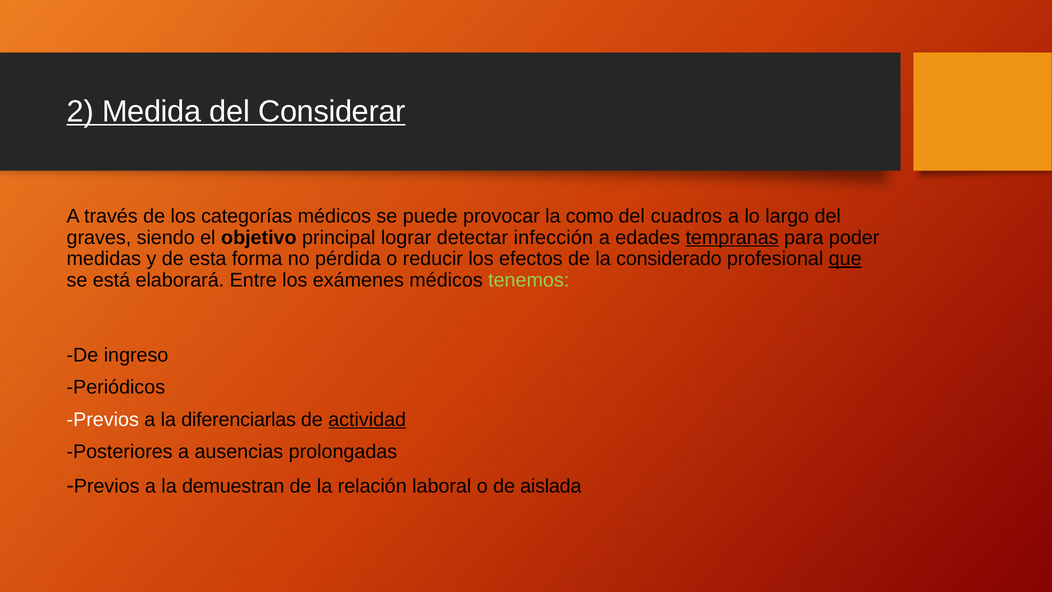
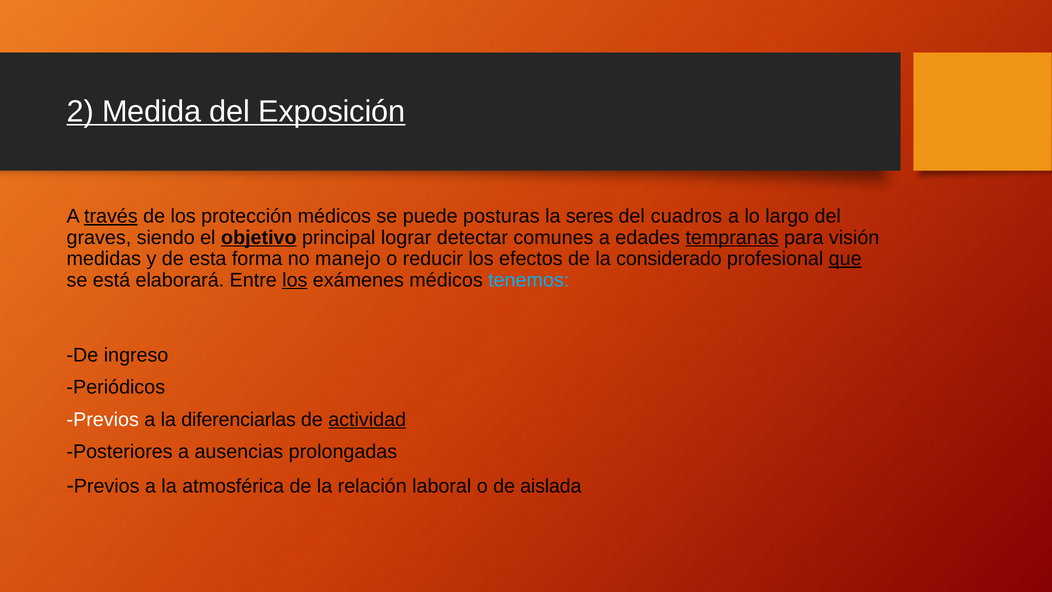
Considerar: Considerar -> Exposición
través underline: none -> present
categorías: categorías -> protección
provocar: provocar -> posturas
como: como -> seres
objetivo underline: none -> present
infección: infección -> comunes
poder: poder -> visión
pérdida: pérdida -> manejo
los at (295, 280) underline: none -> present
tenemos colour: light green -> light blue
demuestran: demuestran -> atmosférica
